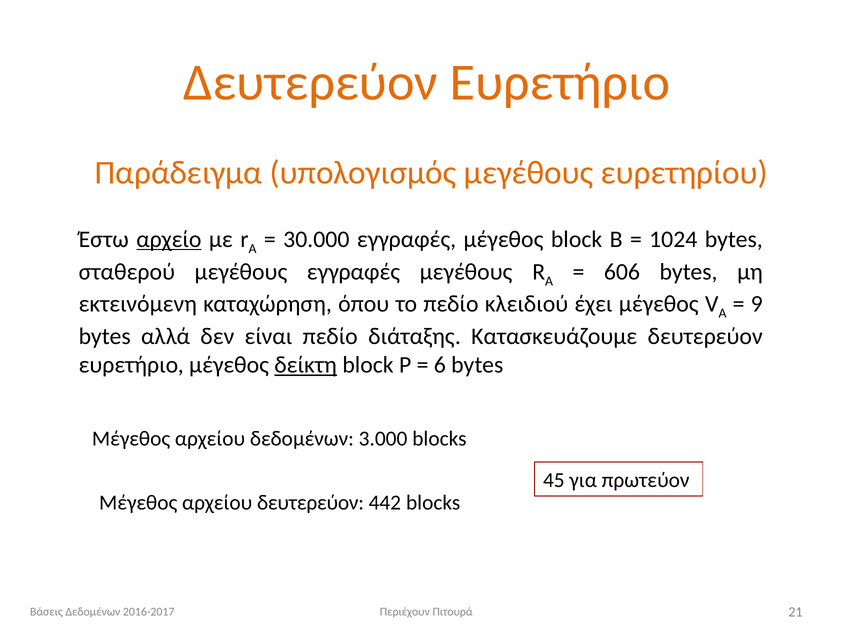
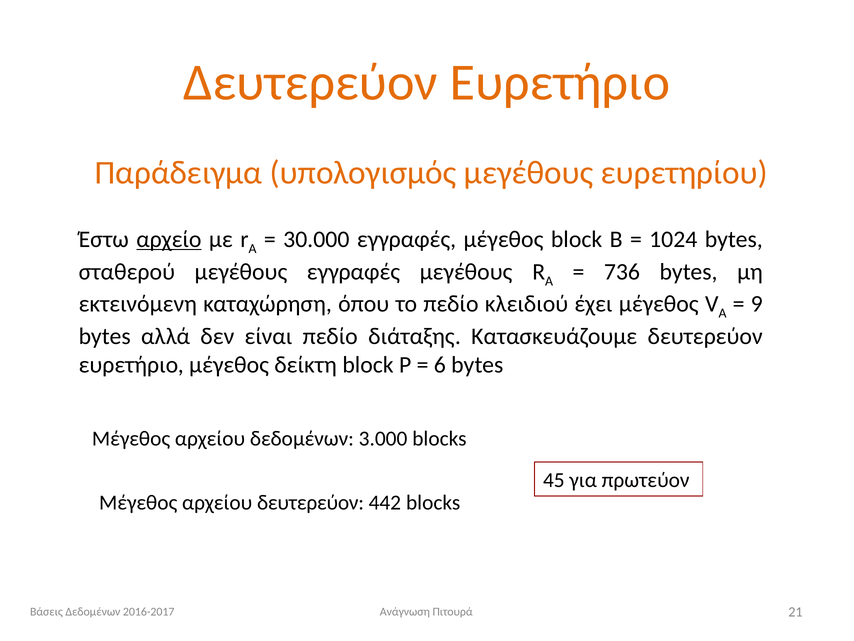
606: 606 -> 736
δείκτη underline: present -> none
Περιέχουν: Περιέχουν -> Ανάγνωση
